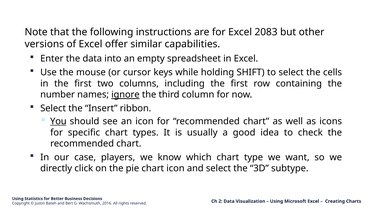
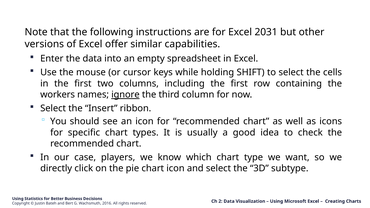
2083: 2083 -> 2031
number: number -> workers
You underline: present -> none
